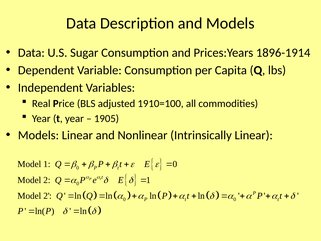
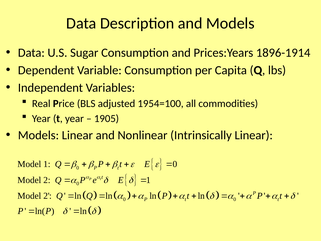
1910=100: 1910=100 -> 1954=100
